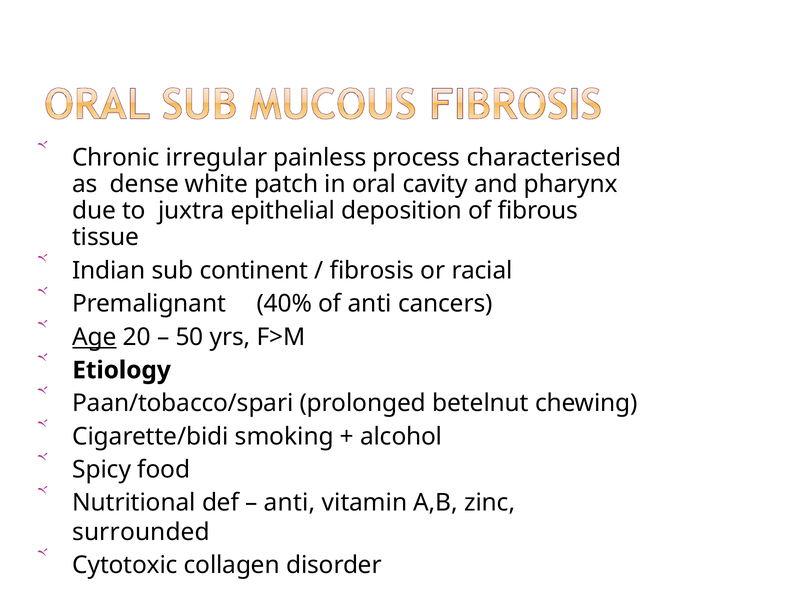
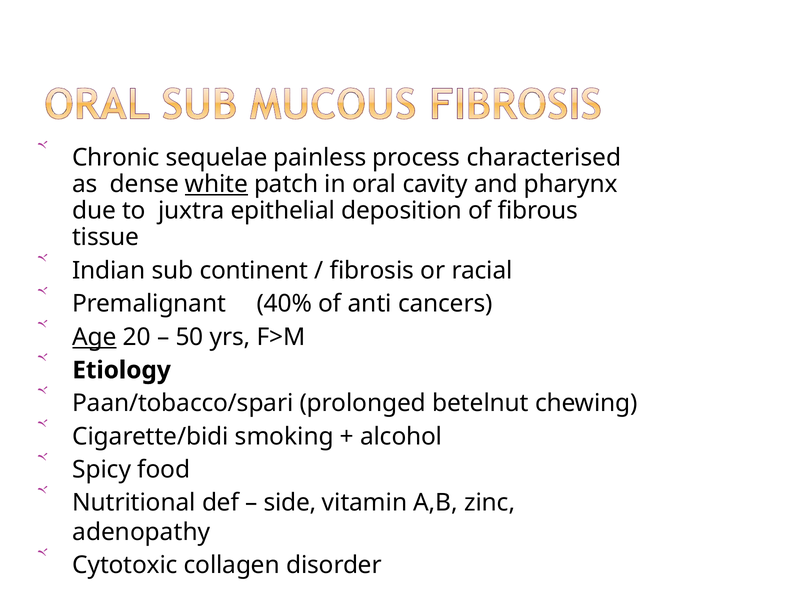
irregular: irregular -> sequelae
white underline: none -> present
anti at (290, 503): anti -> side
surrounded: surrounded -> adenopathy
